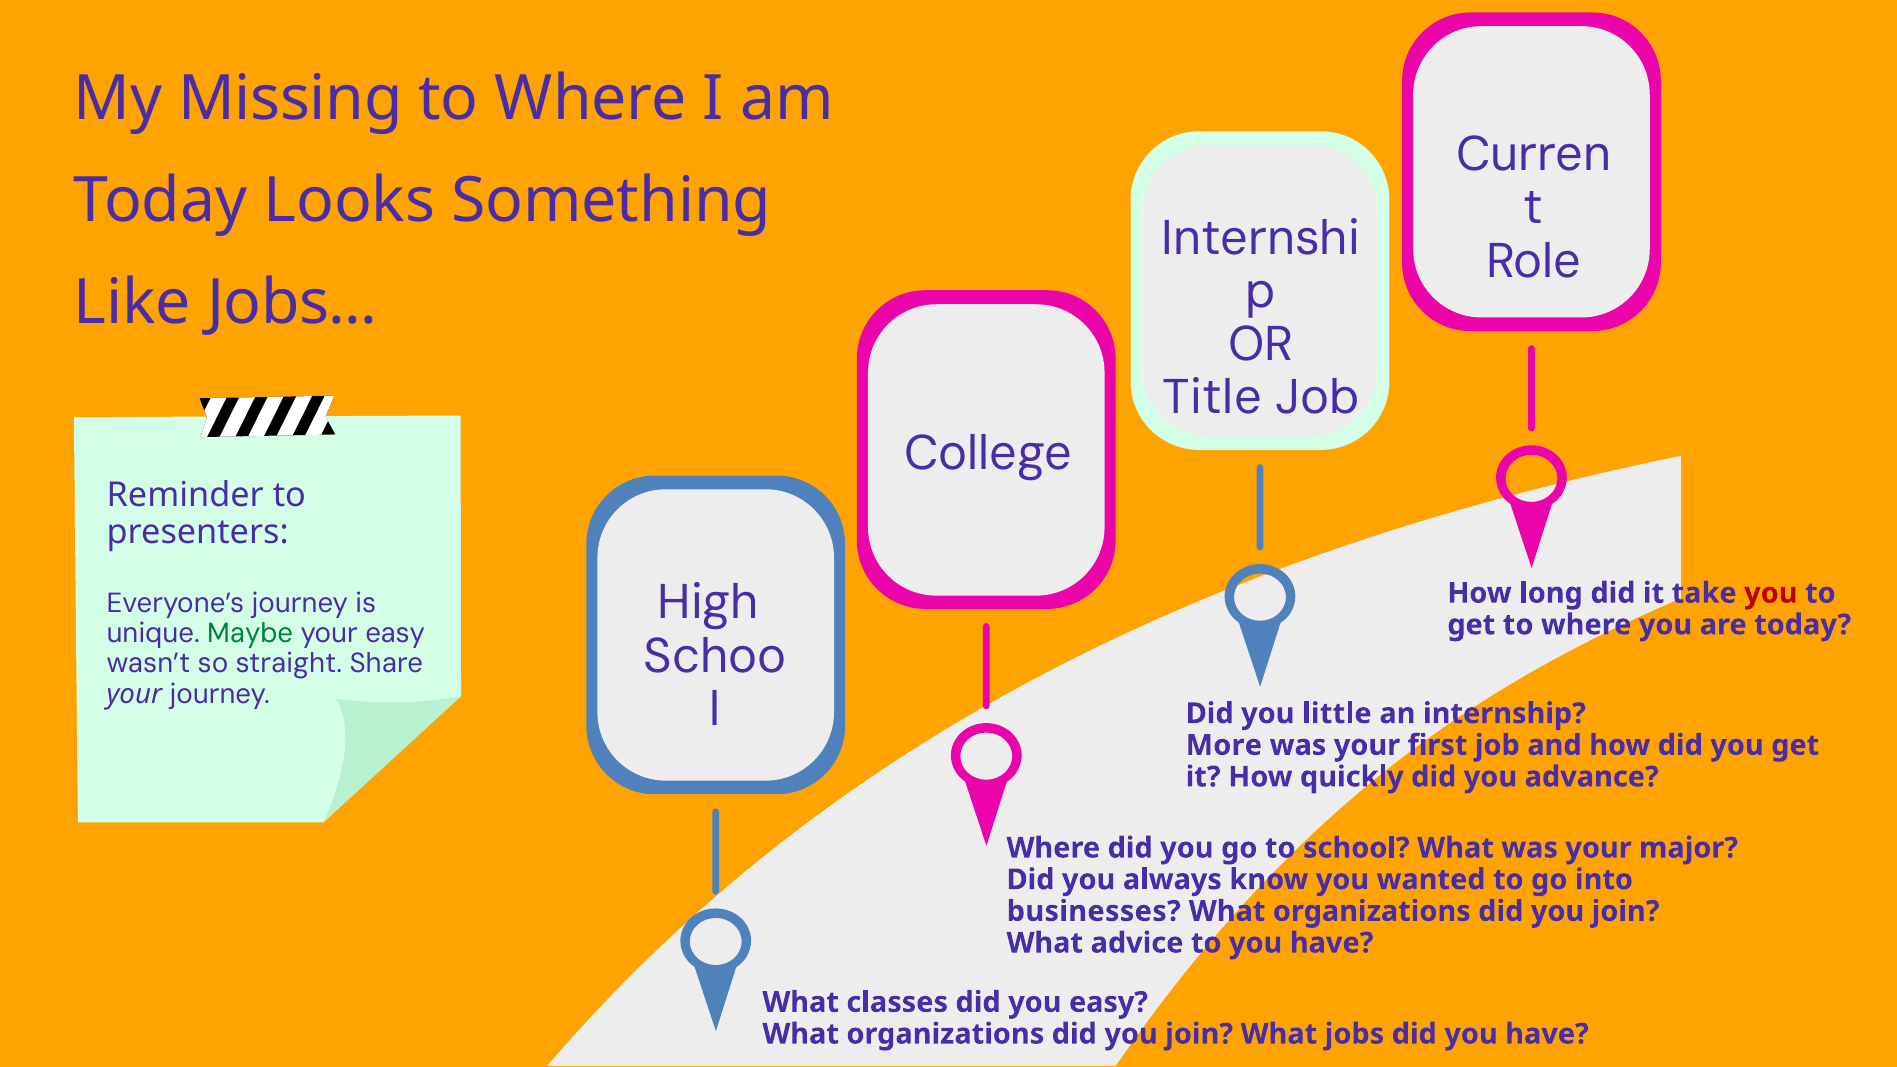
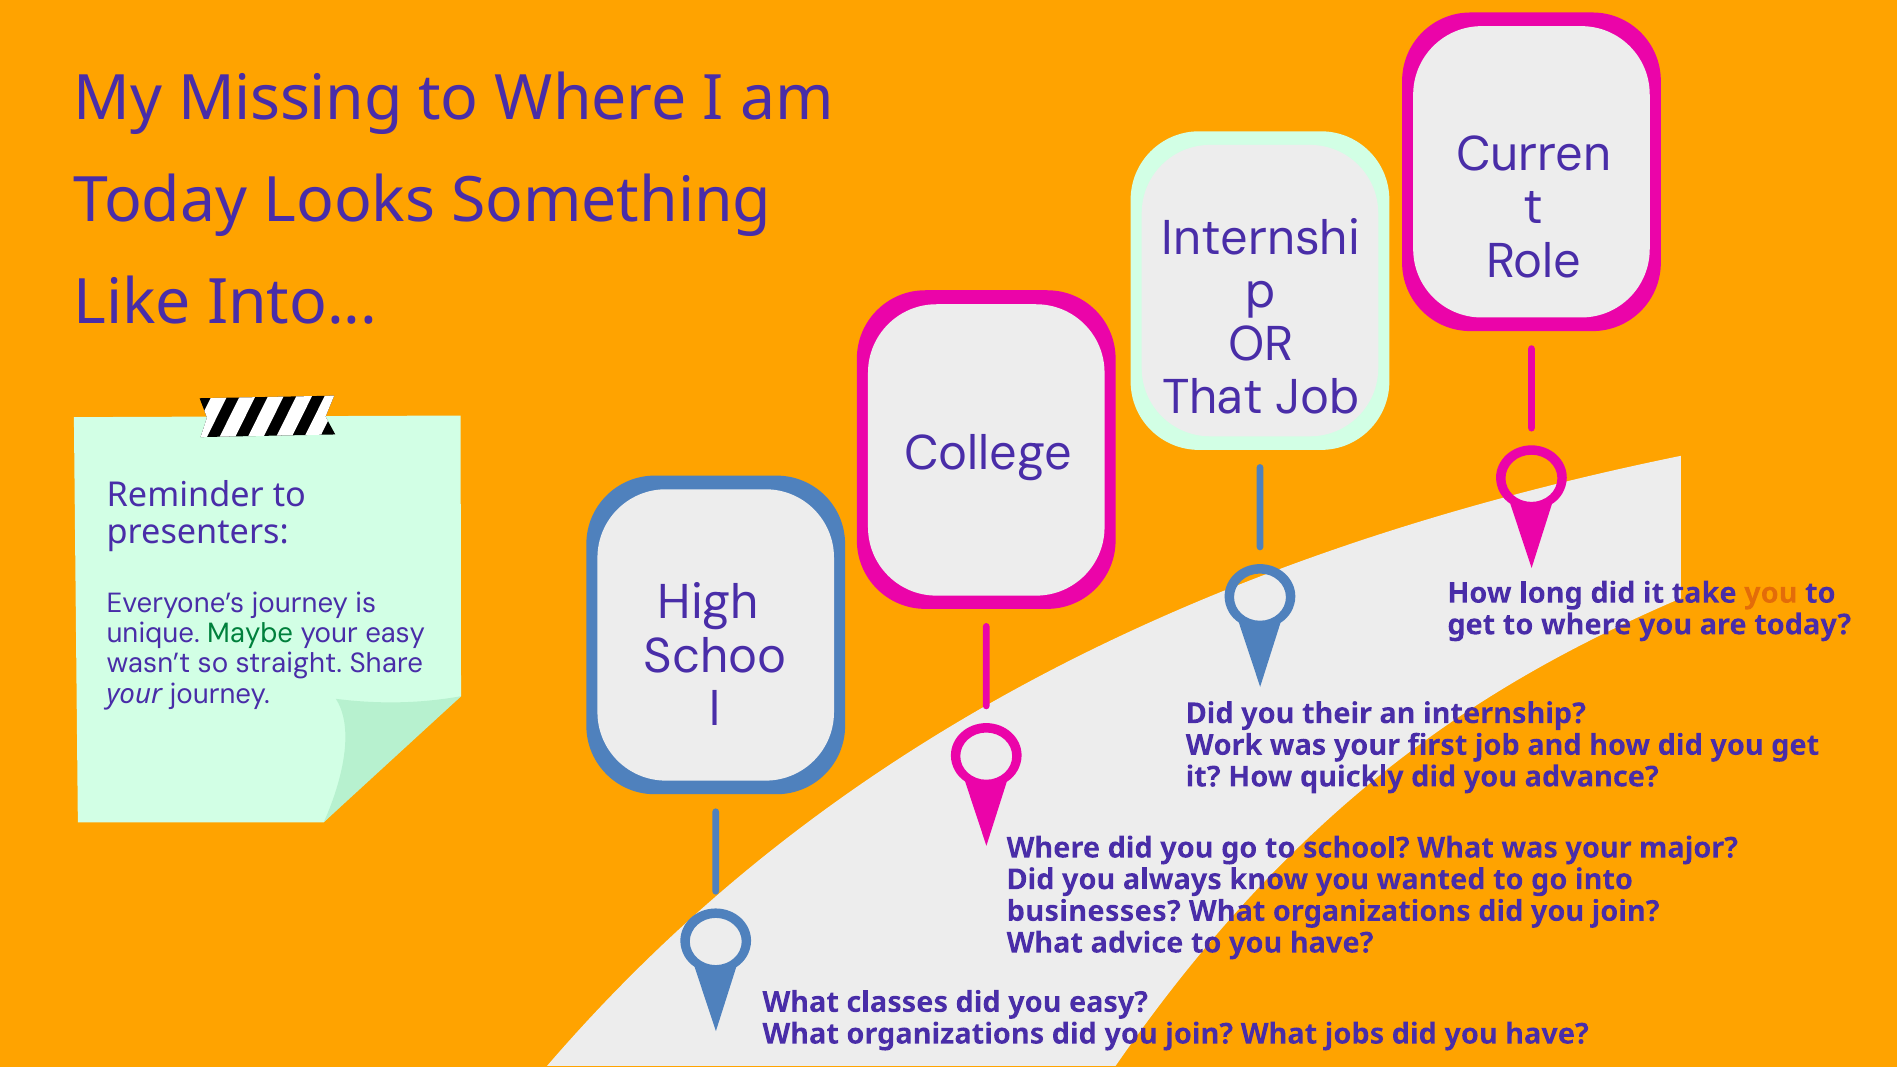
Like Jobs: Jobs -> Into
Title: Title -> That
you at (1771, 593) colour: red -> orange
little: little -> their
More: More -> Work
